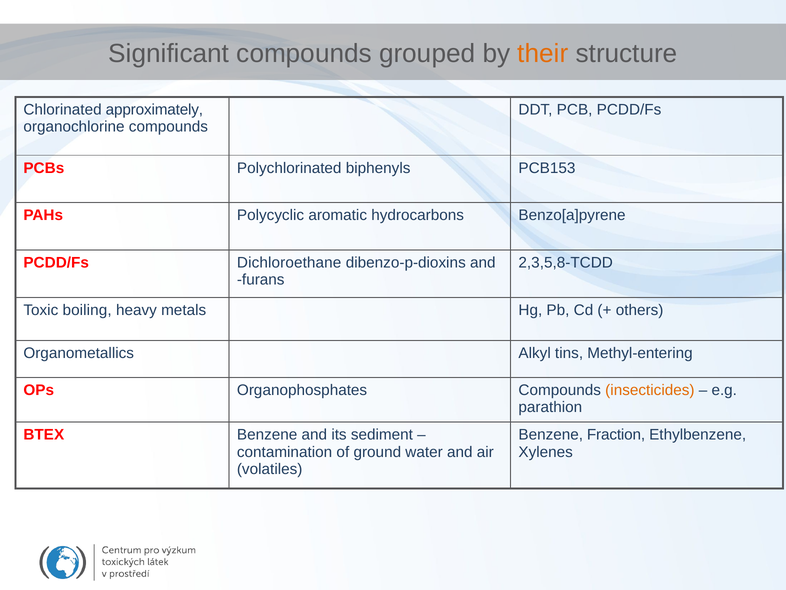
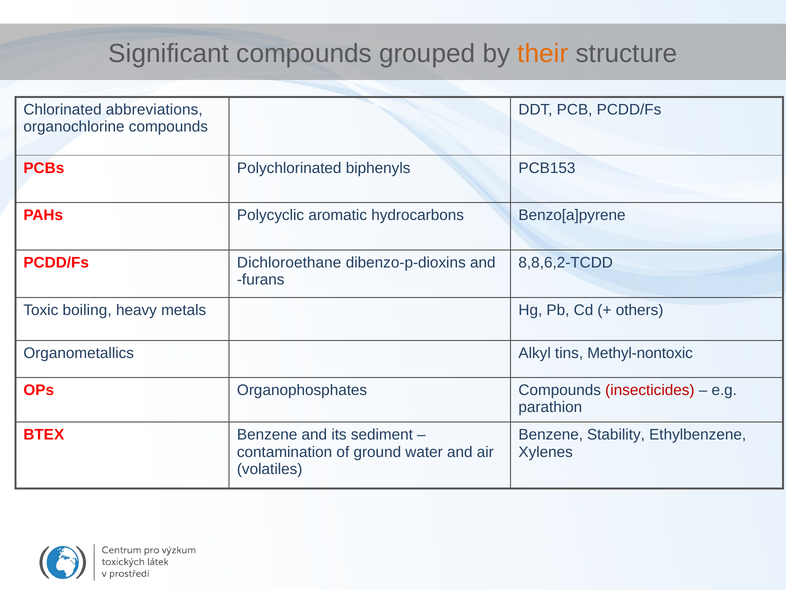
approximately: approximately -> abbreviations
2,3,5,8-TCDD: 2,3,5,8-TCDD -> 8,8,6,2-TCDD
Methyl-entering: Methyl-entering -> Methyl-nontoxic
insecticides colour: orange -> red
Fraction: Fraction -> Stability
